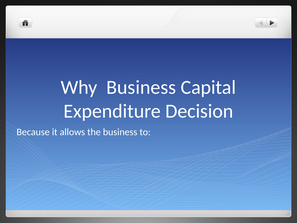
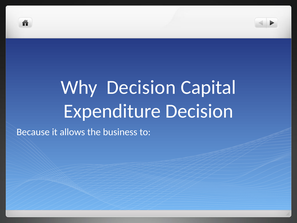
Why Business: Business -> Decision
